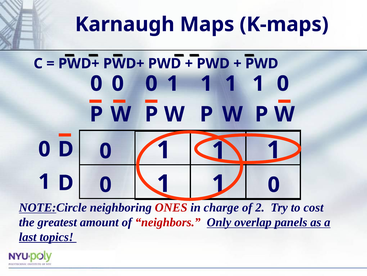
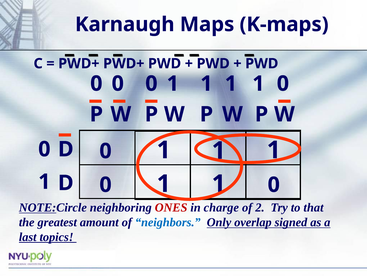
cost: cost -> that
neighbors colour: red -> blue
panels: panels -> signed
